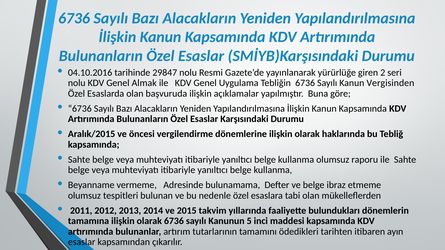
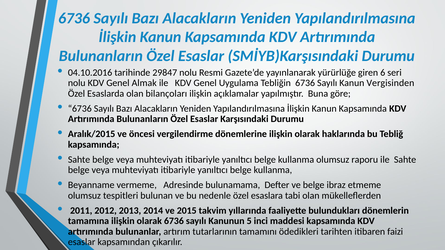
2: 2 -> 6
başvuruda: başvuruda -> bilançoları
ayın: ayın -> faizi
